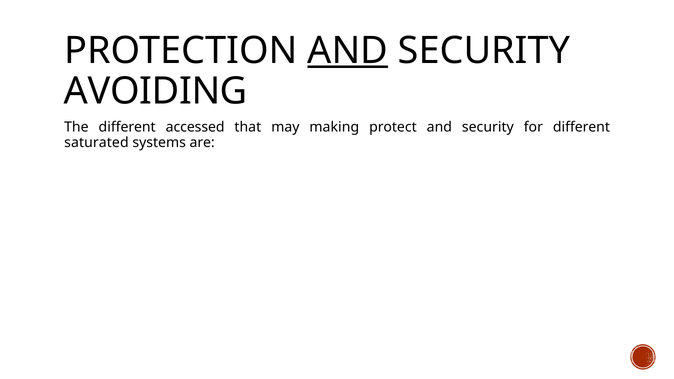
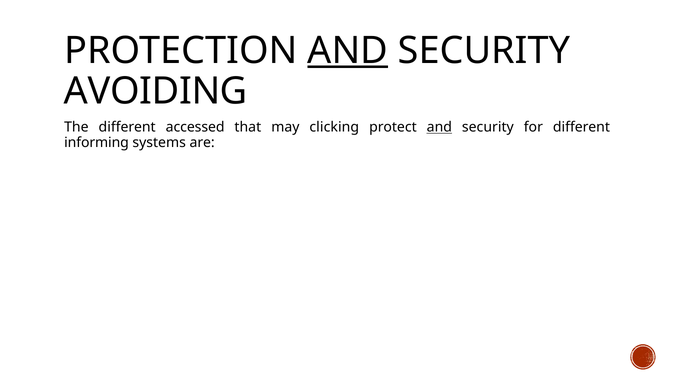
making: making -> clicking
and at (439, 127) underline: none -> present
saturated: saturated -> informing
